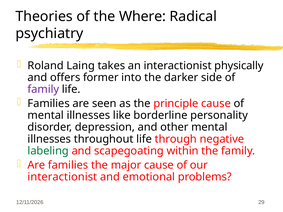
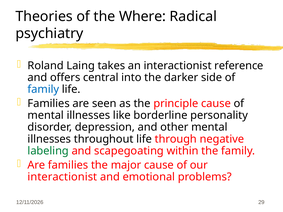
physically: physically -> reference
former: former -> central
family at (43, 89) colour: purple -> blue
